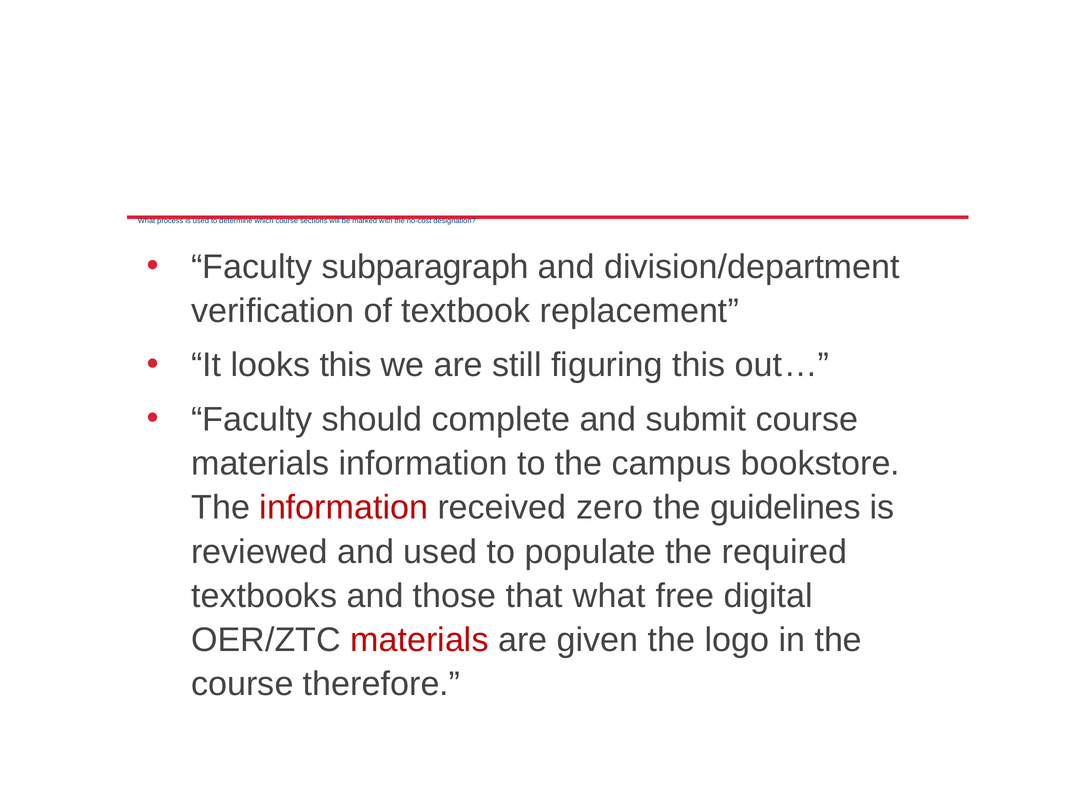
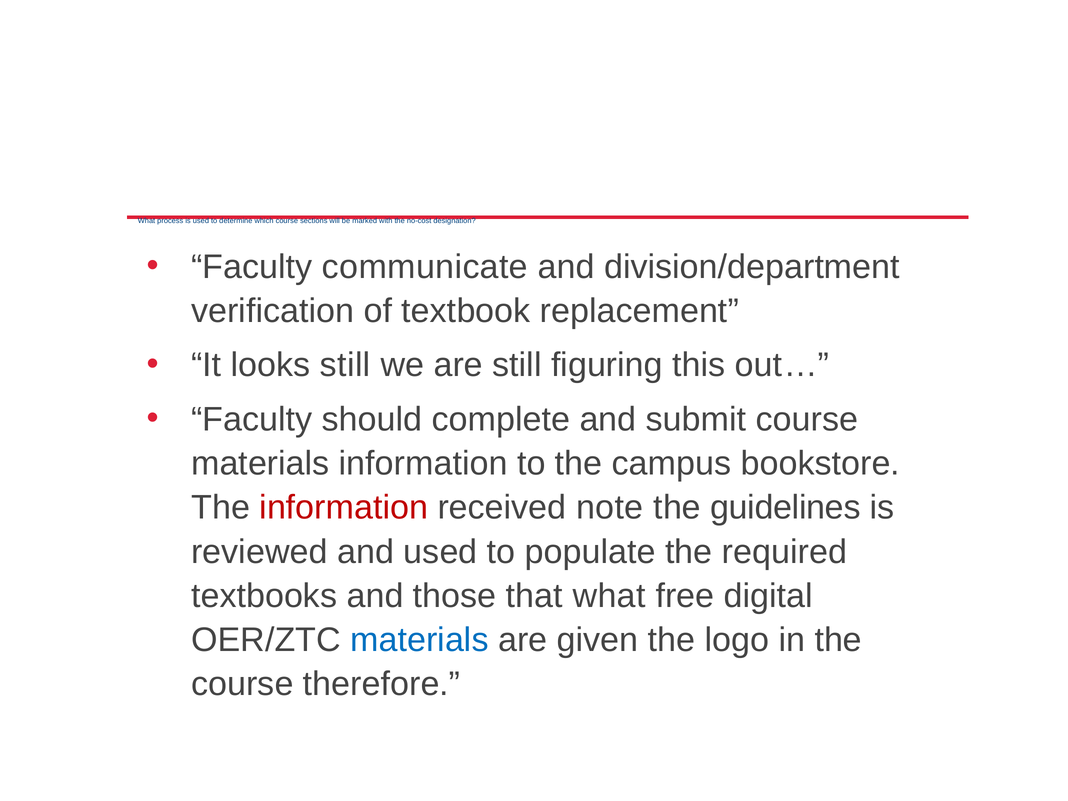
subparagraph: subparagraph -> communicate
looks this: this -> still
zero: zero -> note
materials at (419, 640) colour: red -> blue
